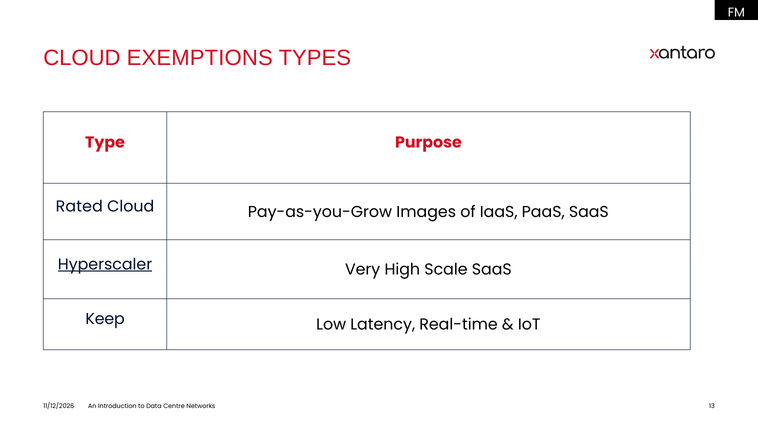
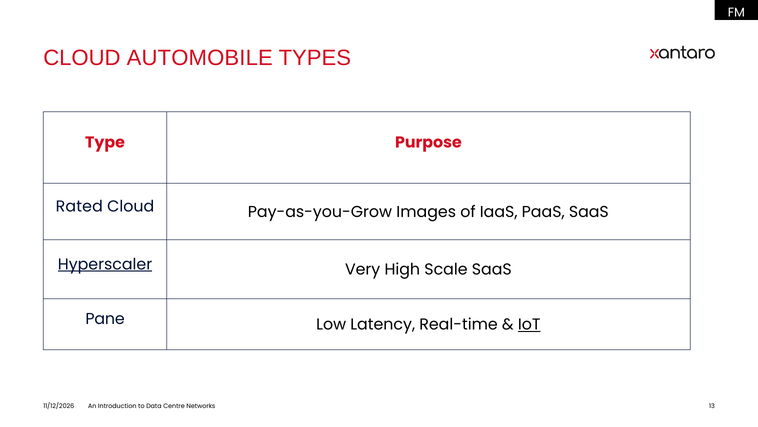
EXEMPTIONS: EXEMPTIONS -> AUTOMOBILE
Keep: Keep -> Pane
IoT underline: none -> present
